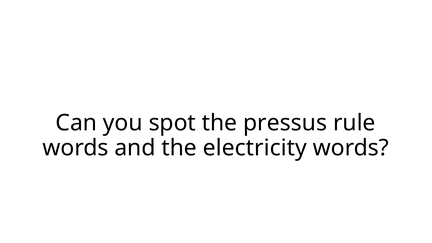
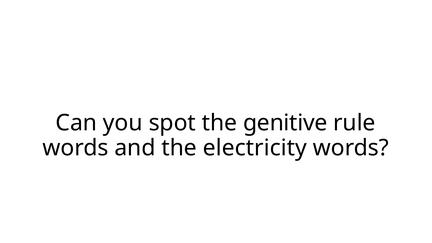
pressus: pressus -> genitive
